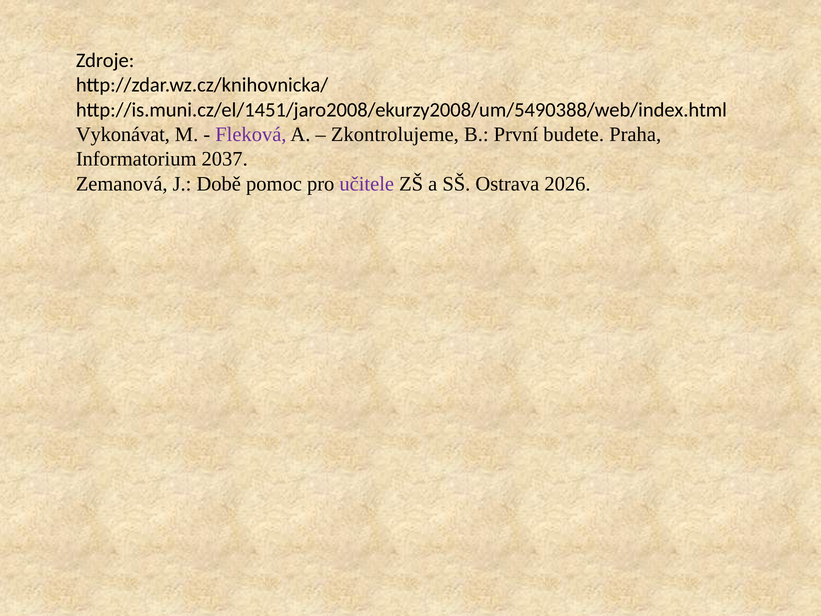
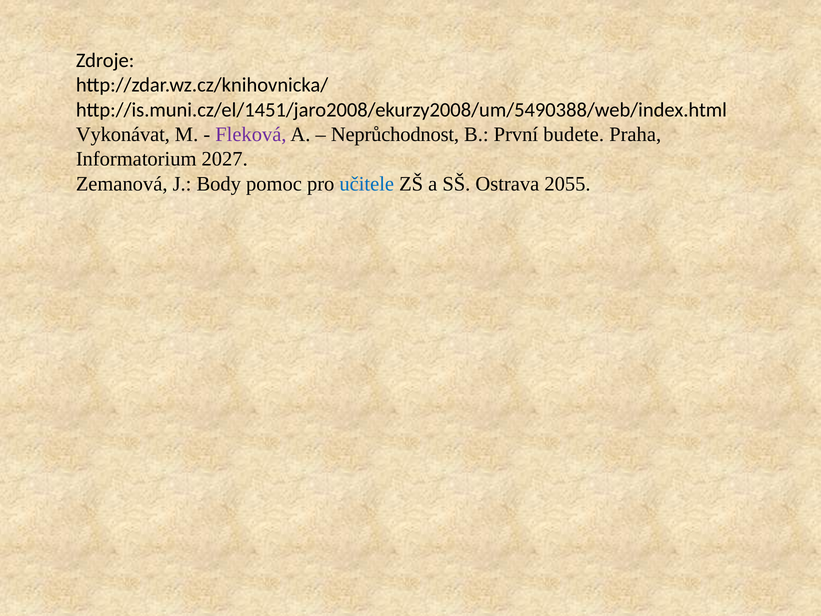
Zkontrolujeme: Zkontrolujeme -> Neprůchodnost
2037: 2037 -> 2027
Době: Době -> Body
učitele colour: purple -> blue
2026: 2026 -> 2055
